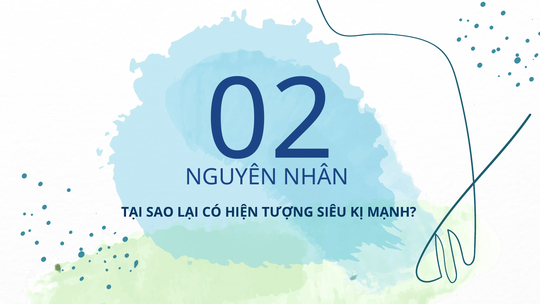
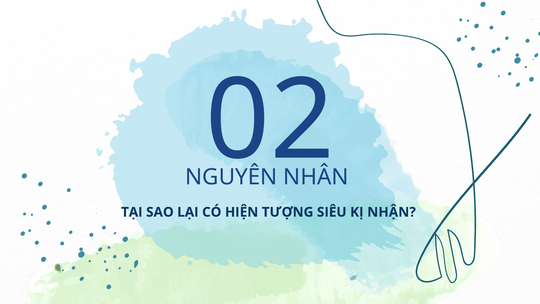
MẠNH: MẠNH -> NHẬN
